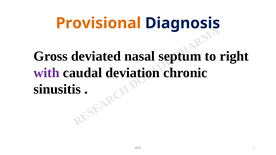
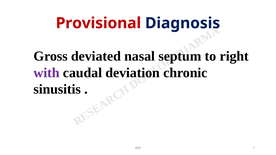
Provisional colour: orange -> red
